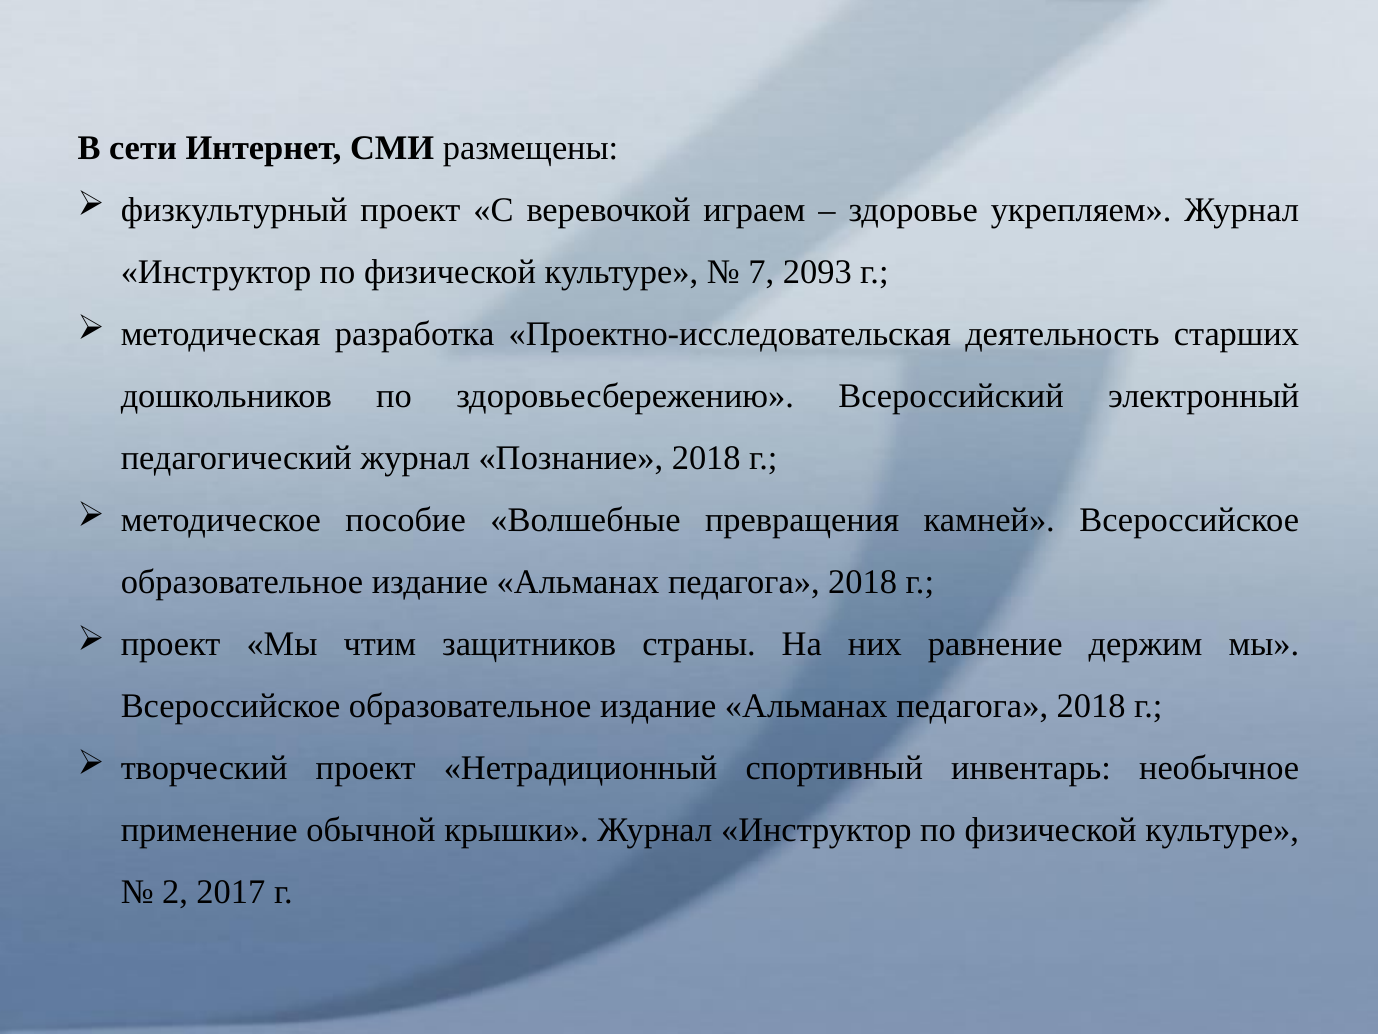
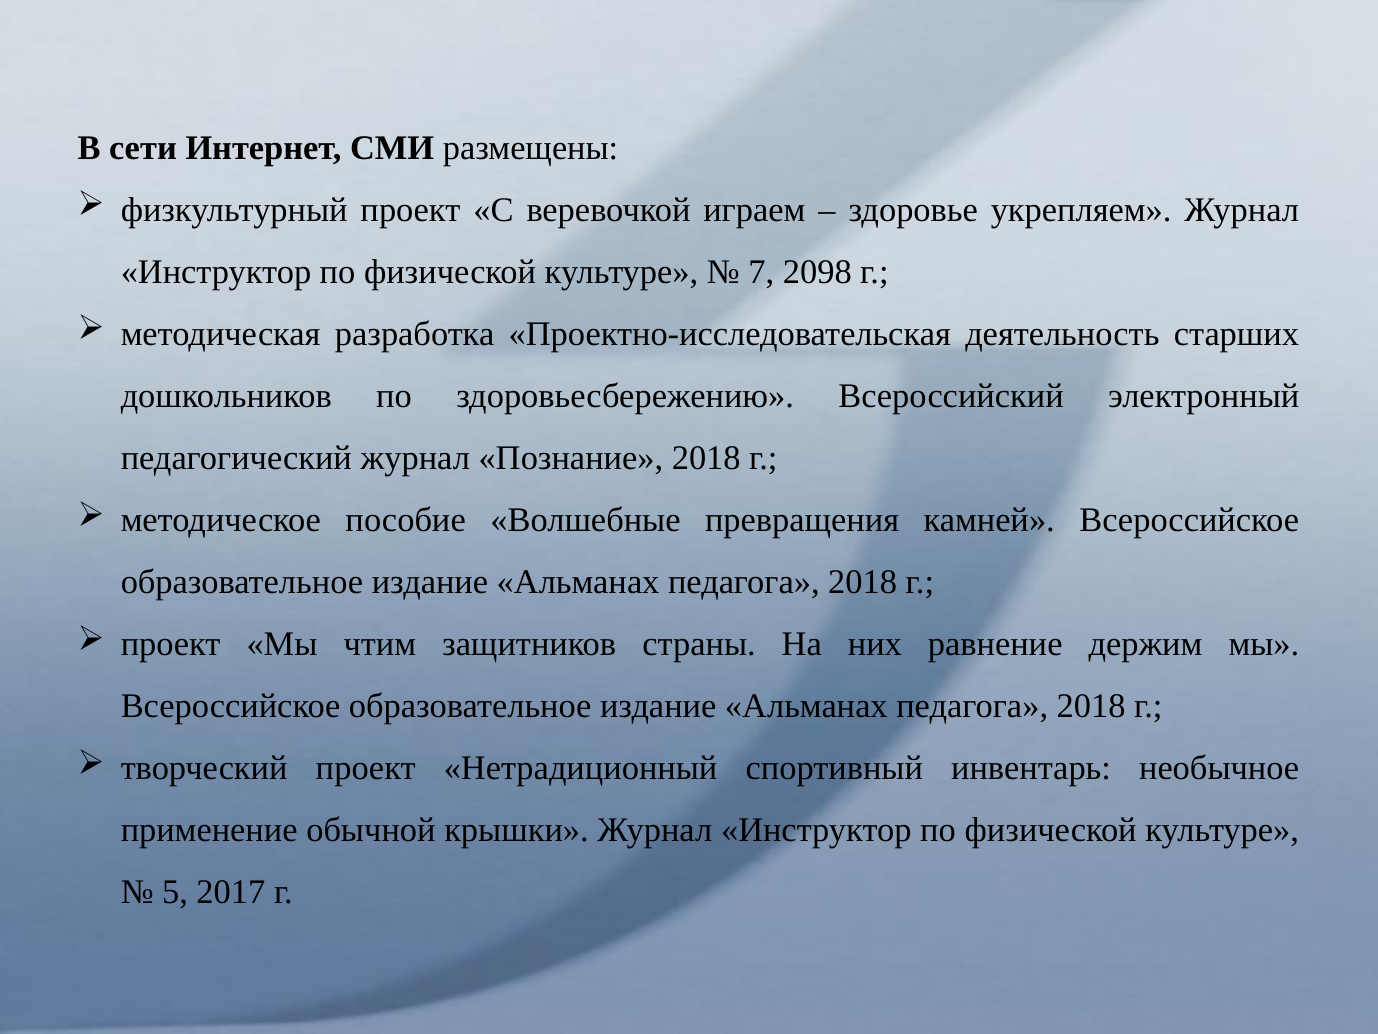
2093: 2093 -> 2098
2: 2 -> 5
